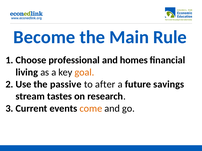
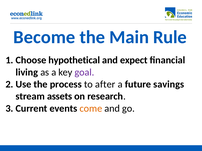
professional: professional -> hypothetical
homes: homes -> expect
goal colour: orange -> purple
passive: passive -> process
tastes: tastes -> assets
